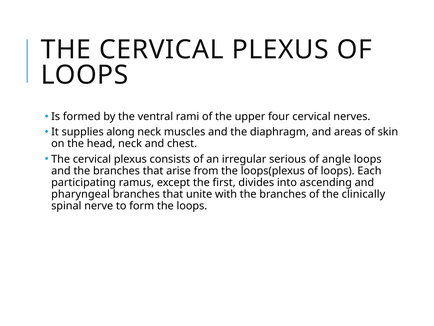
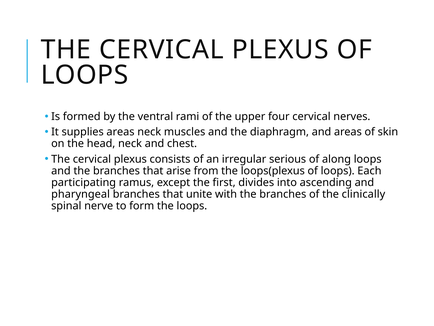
supplies along: along -> areas
angle: angle -> along
